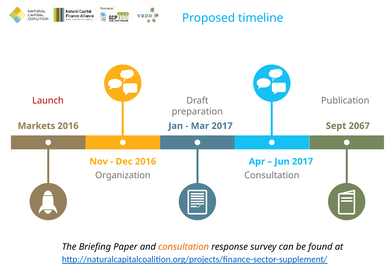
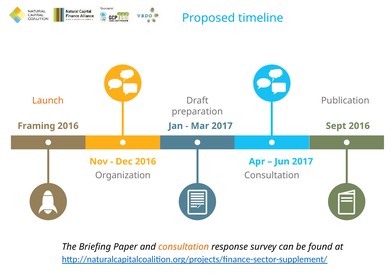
Launch colour: red -> orange
Markets: Markets -> Framing
Sept 2067: 2067 -> 2016
